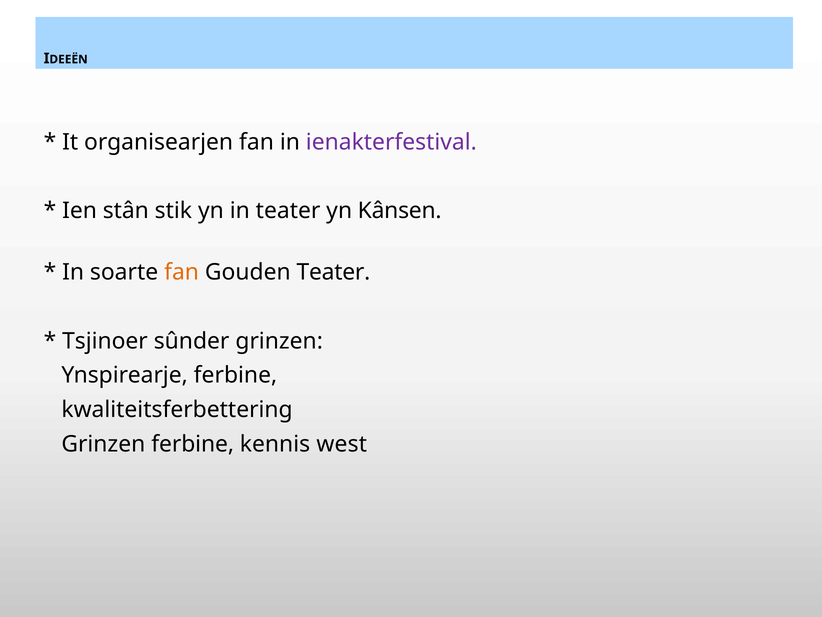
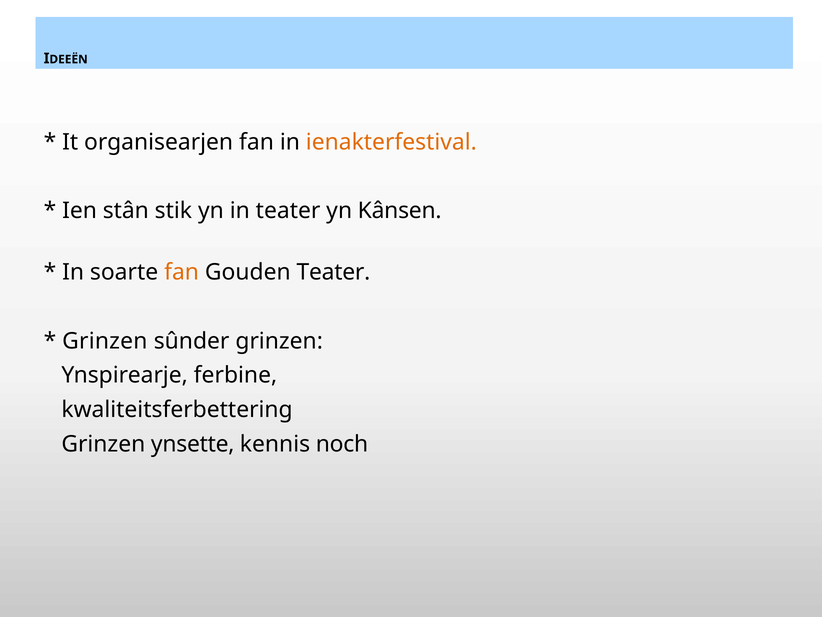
ienakterfestival colour: purple -> orange
Tsjinoer at (105, 341): Tsjinoer -> Grinzen
Grinzen ferbine: ferbine -> ynsette
west: west -> noch
